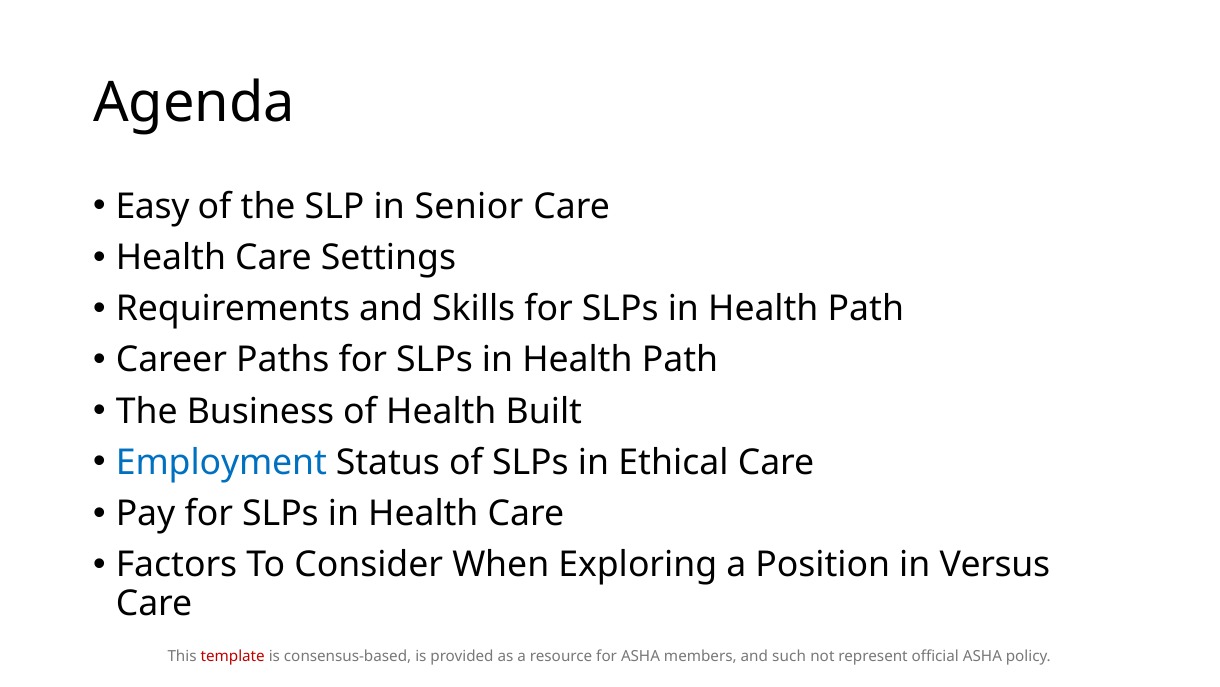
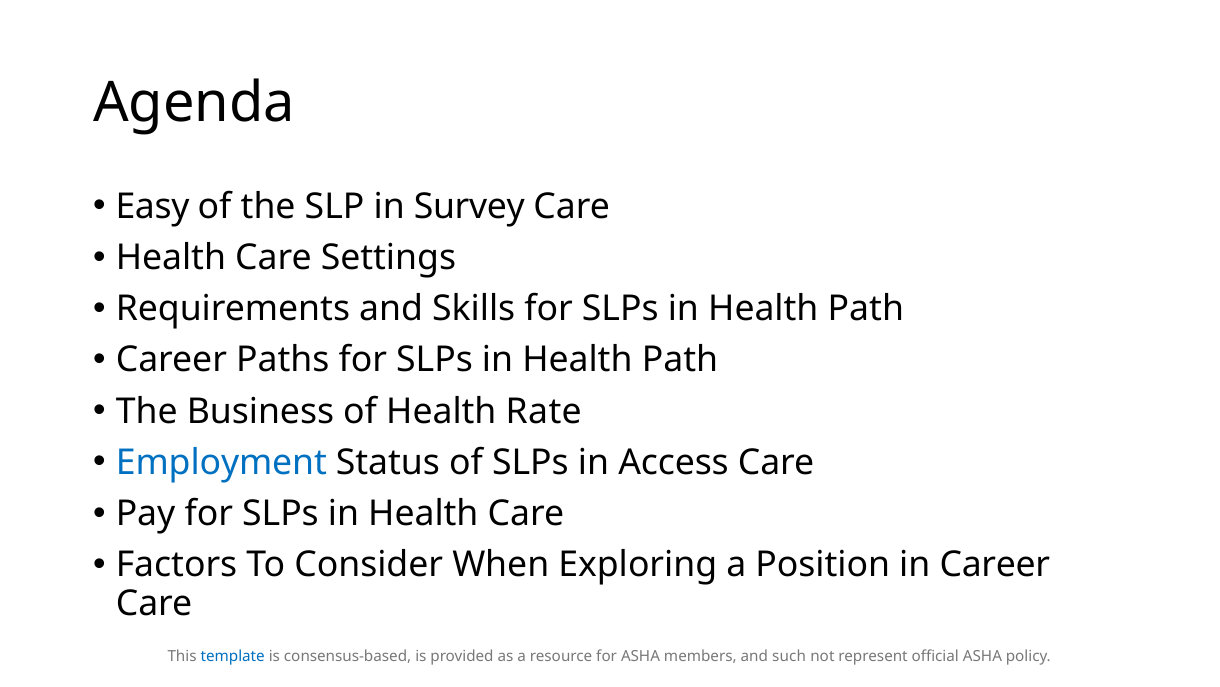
Senior: Senior -> Survey
Built: Built -> Rate
Ethical: Ethical -> Access
in Versus: Versus -> Career
template colour: red -> blue
